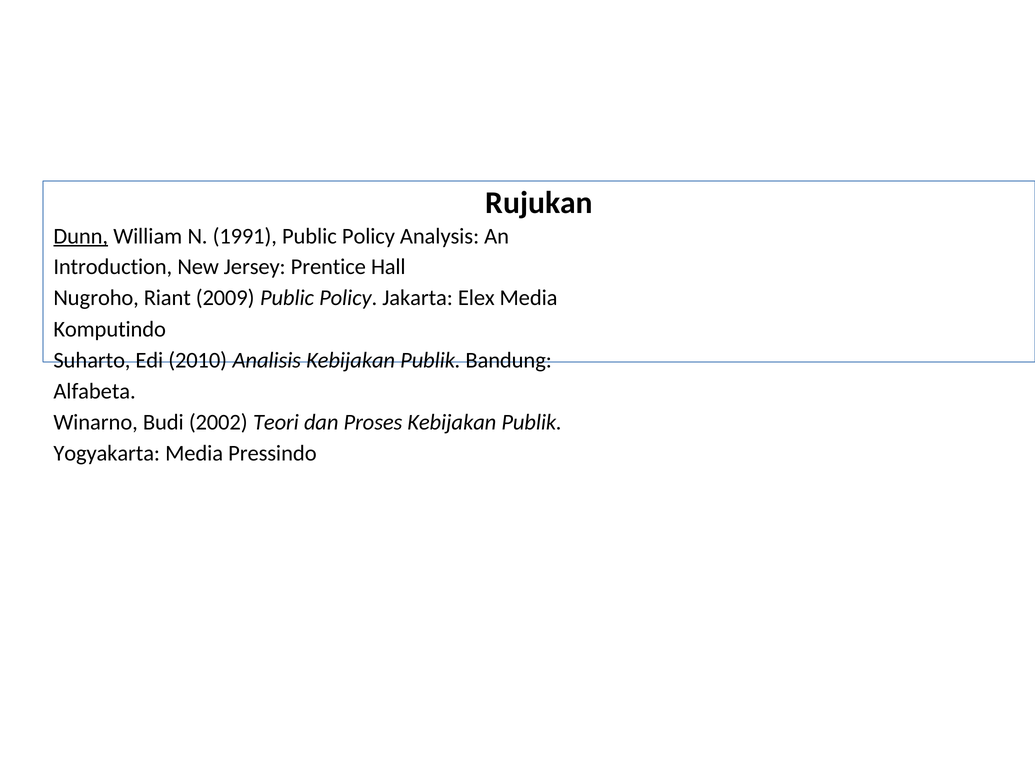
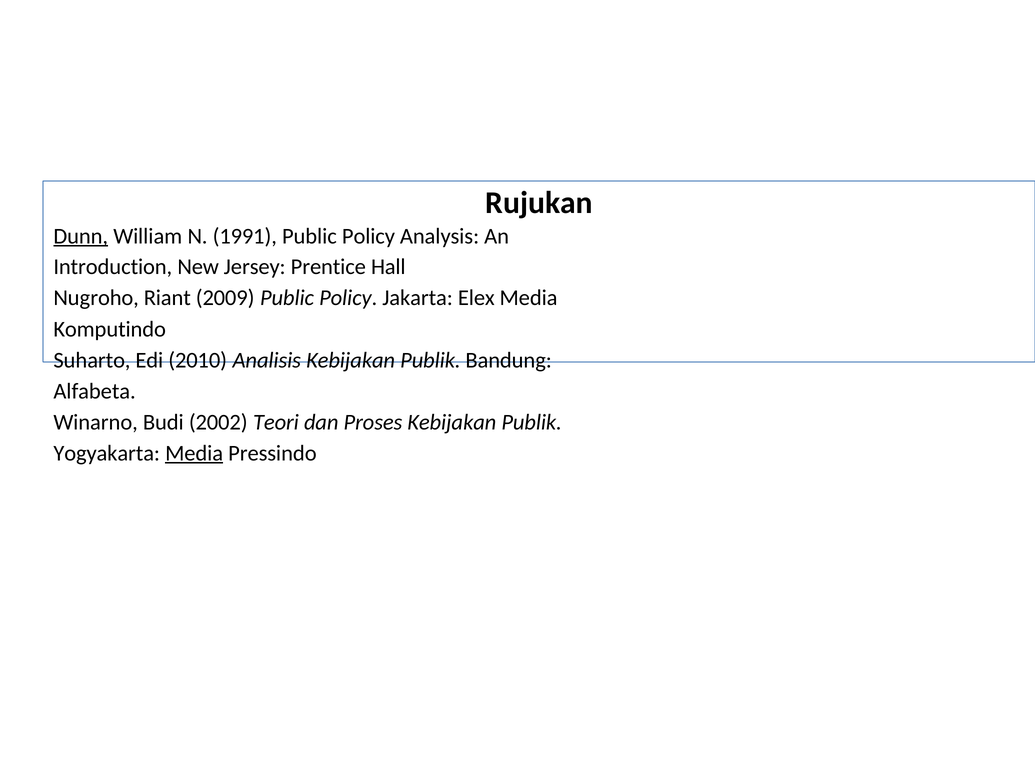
Media at (194, 453) underline: none -> present
